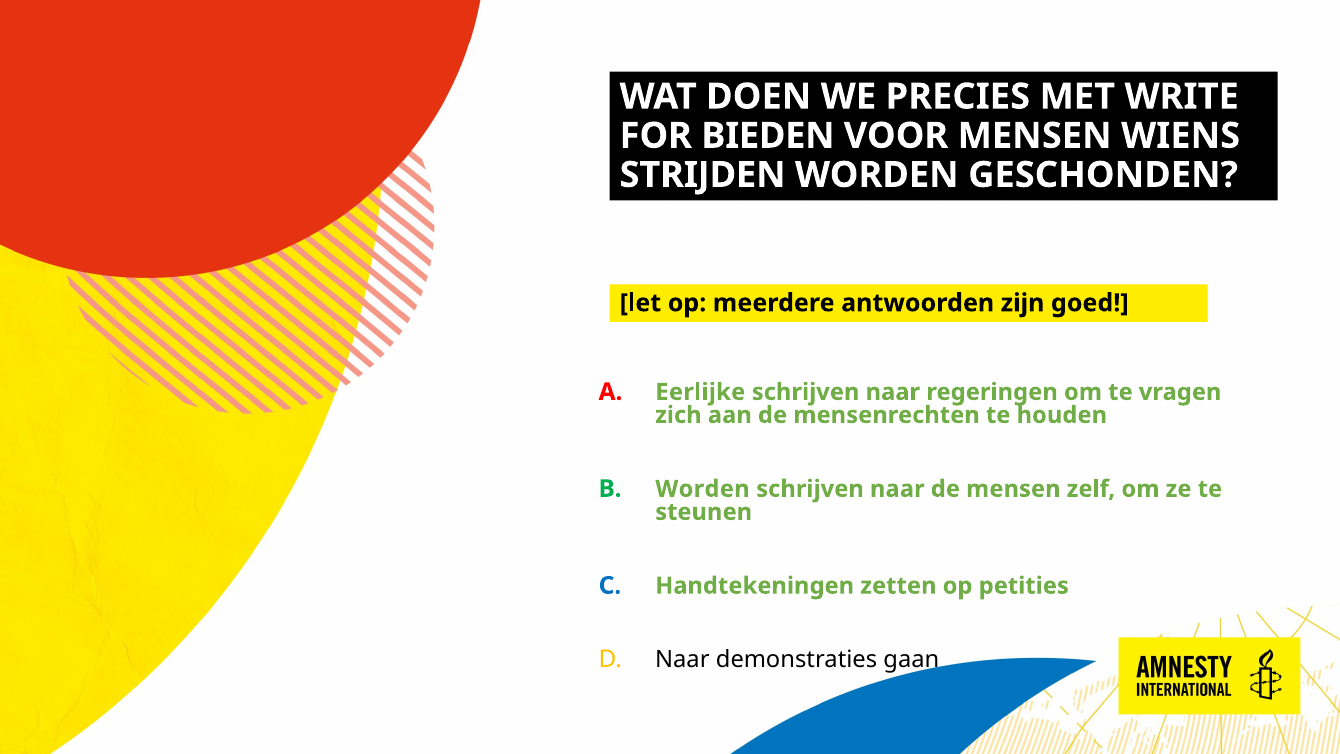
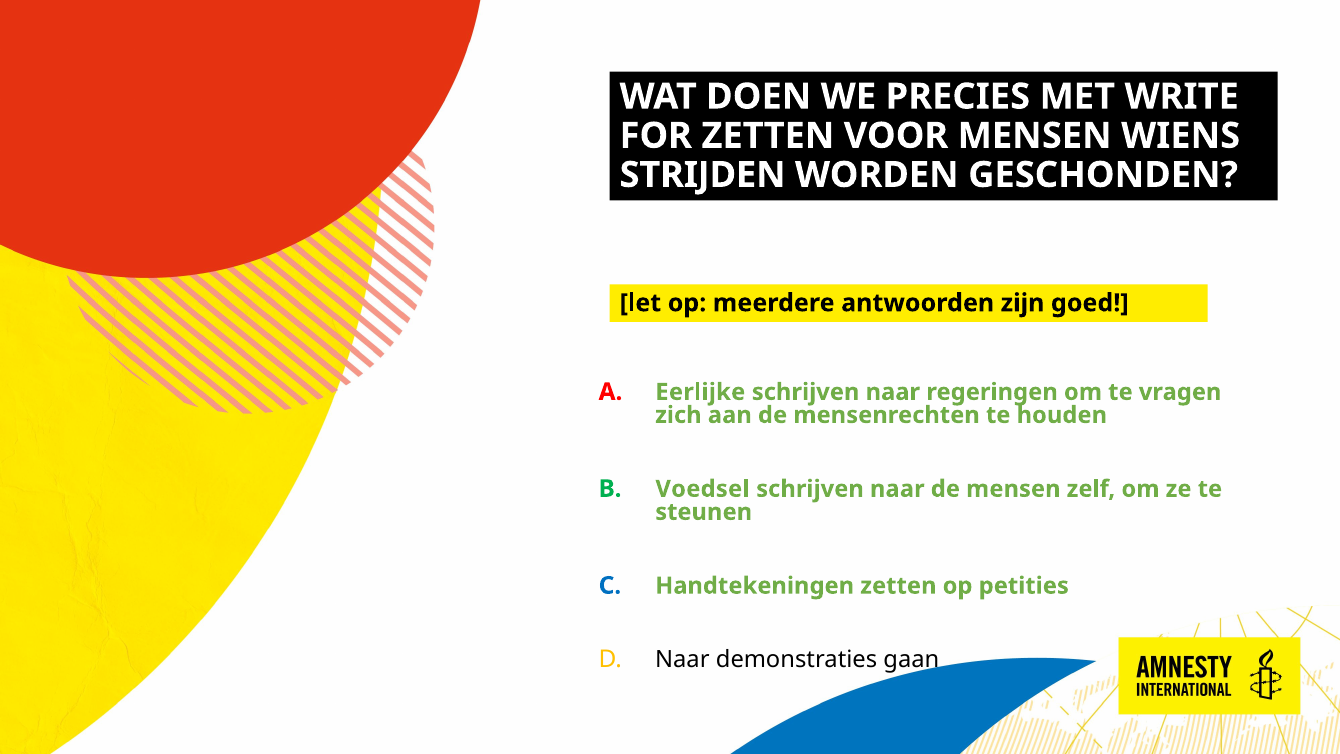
FOR BIEDEN: BIEDEN -> ZETTEN
Worden at (702, 489): Worden -> Voedsel
